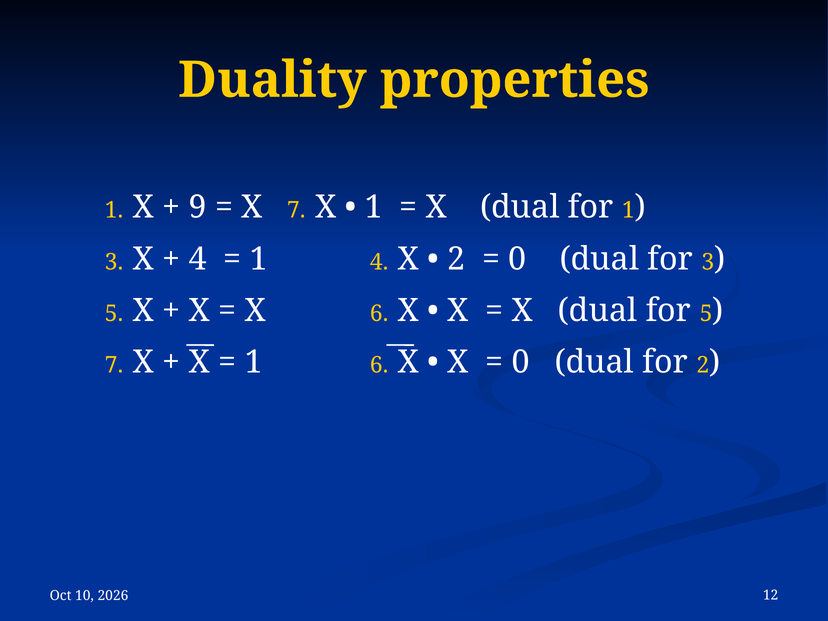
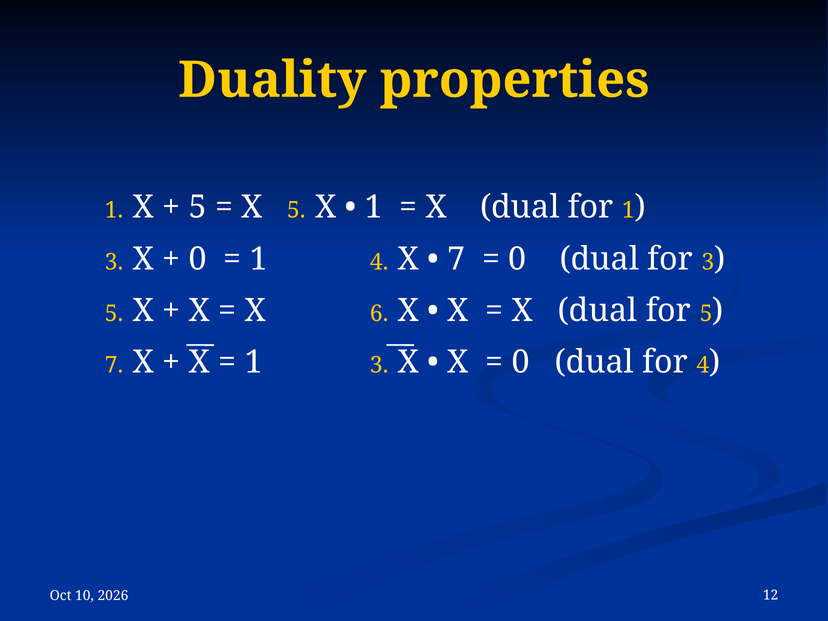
9 at (198, 207): 9 -> 5
X 7: 7 -> 5
4 at (198, 259): 4 -> 0
2 at (456, 259): 2 -> 7
1 6: 6 -> 3
for 2: 2 -> 4
